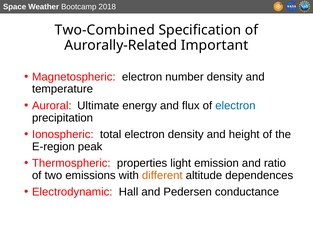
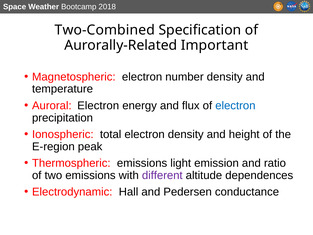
Auroral Ultimate: Ultimate -> Electron
Thermospheric properties: properties -> emissions
different colour: orange -> purple
